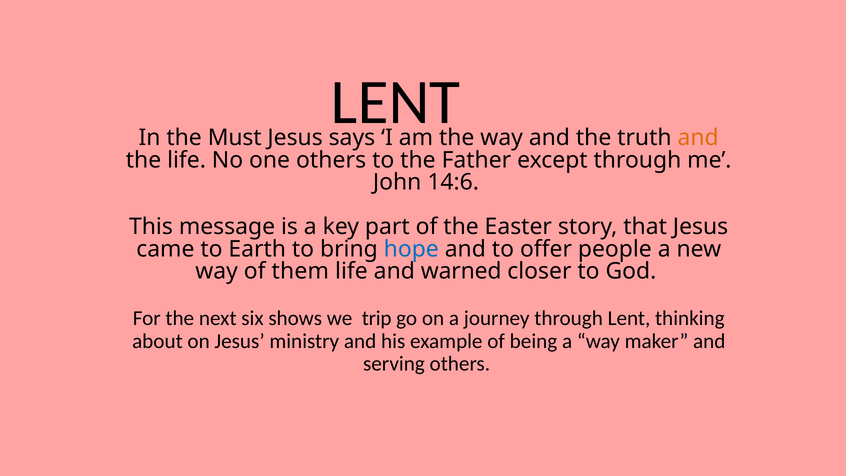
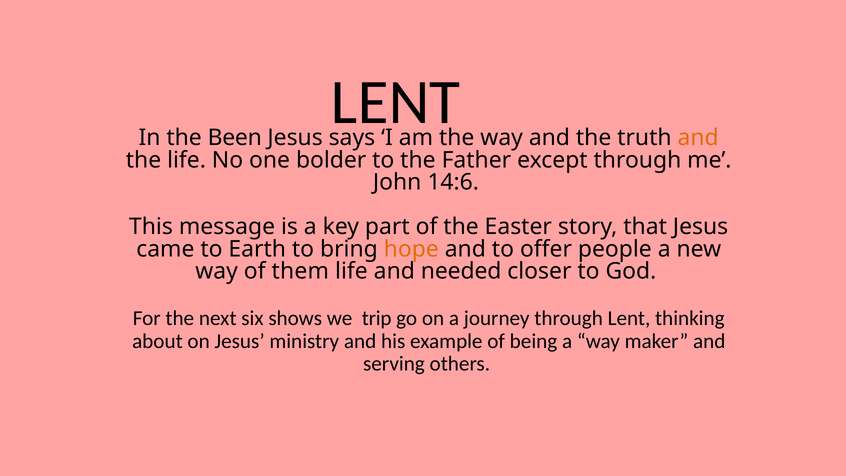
Must: Must -> Been
one others: others -> bolder
hope colour: blue -> orange
warned: warned -> needed
